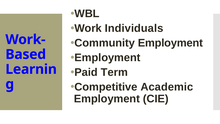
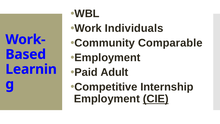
Community Employment: Employment -> Comparable
Term: Term -> Adult
Academic: Academic -> Internship
CIE underline: none -> present
